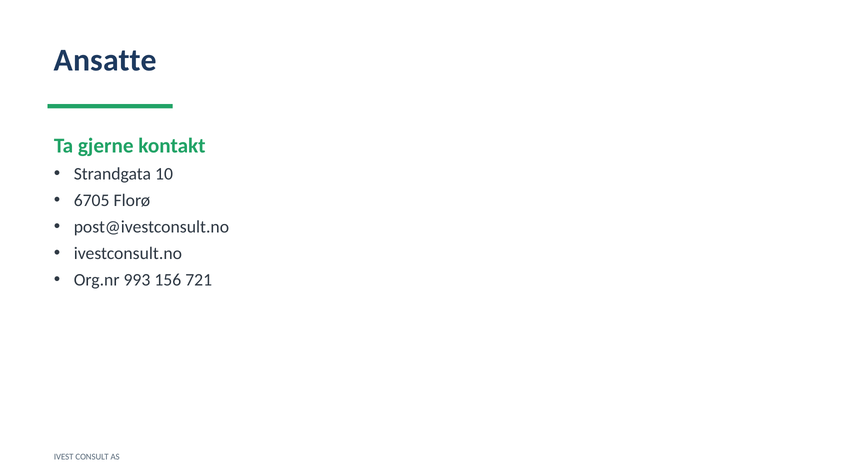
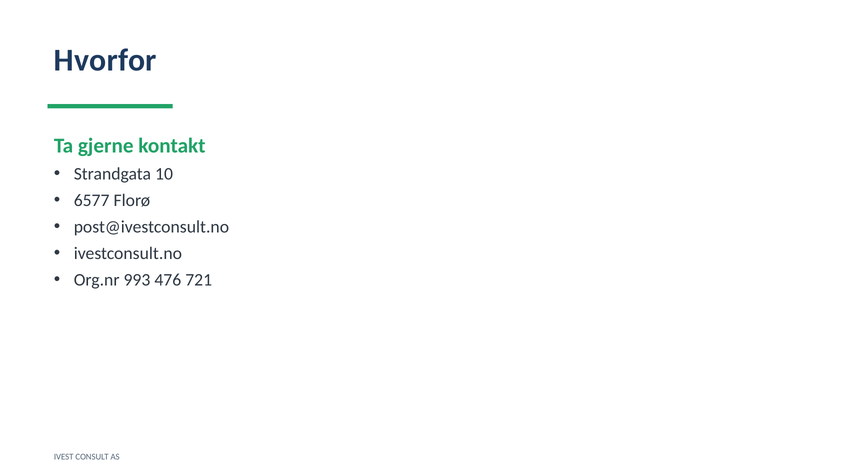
Ansatte: Ansatte -> Hvorfor
6705: 6705 -> 6577
156: 156 -> 476
